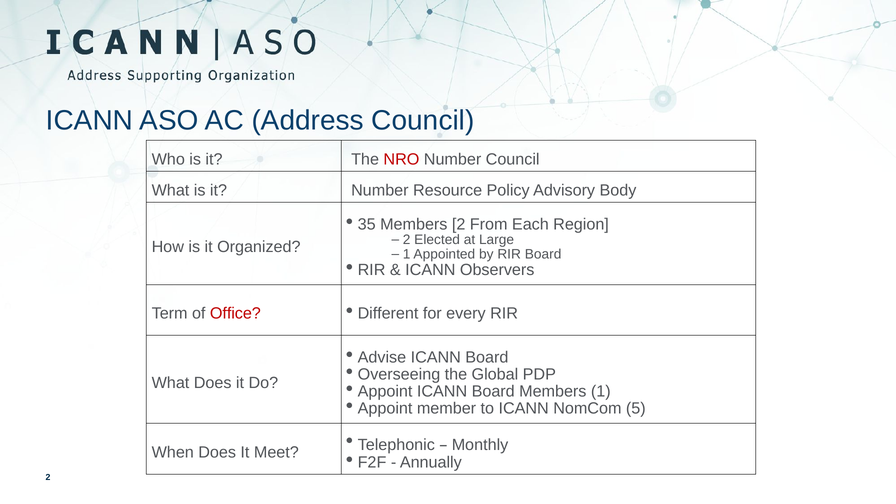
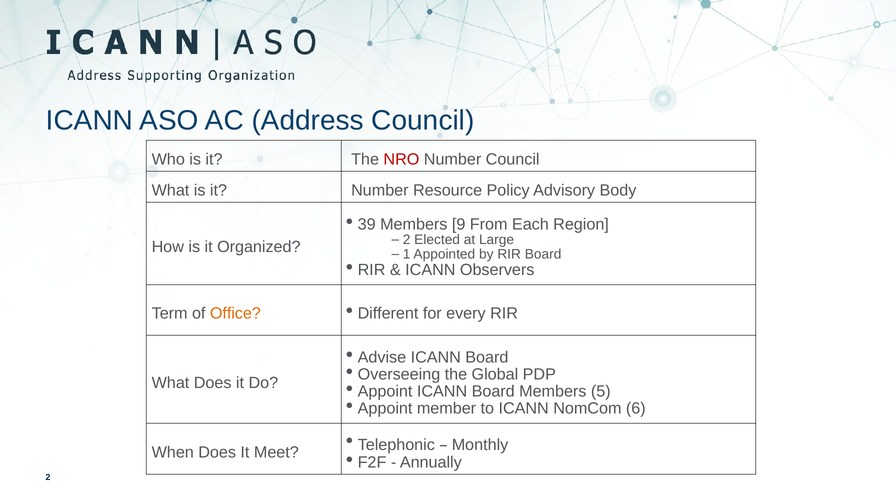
35: 35 -> 39
Members 2: 2 -> 9
Office colour: red -> orange
Members 1: 1 -> 5
5: 5 -> 6
